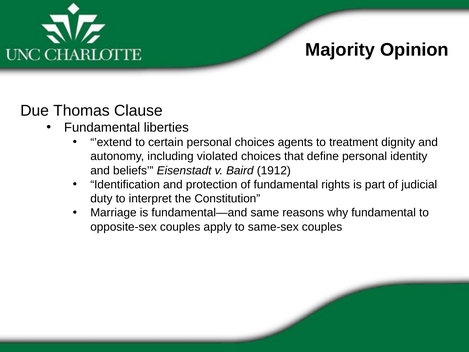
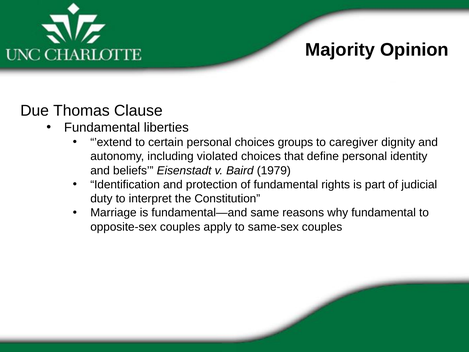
agents: agents -> groups
treatment: treatment -> caregiver
1912: 1912 -> 1979
